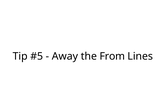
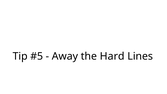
From: From -> Hard
